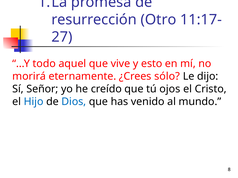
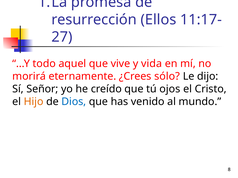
Otro: Otro -> Ellos
esto: esto -> vida
Hijo colour: blue -> orange
